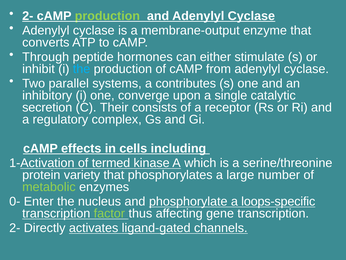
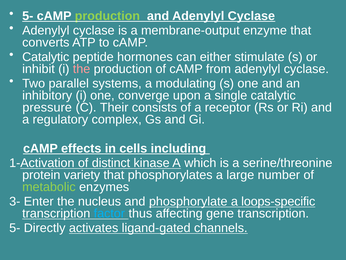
2- at (28, 16): 2- -> 5-
Through at (46, 57): Through -> Catalytic
the at (82, 69) colour: light blue -> pink
contributes: contributes -> modulating
secretion: secretion -> pressure
termed: termed -> distinct
0-: 0- -> 3-
factor colour: light green -> light blue
2- at (15, 228): 2- -> 5-
